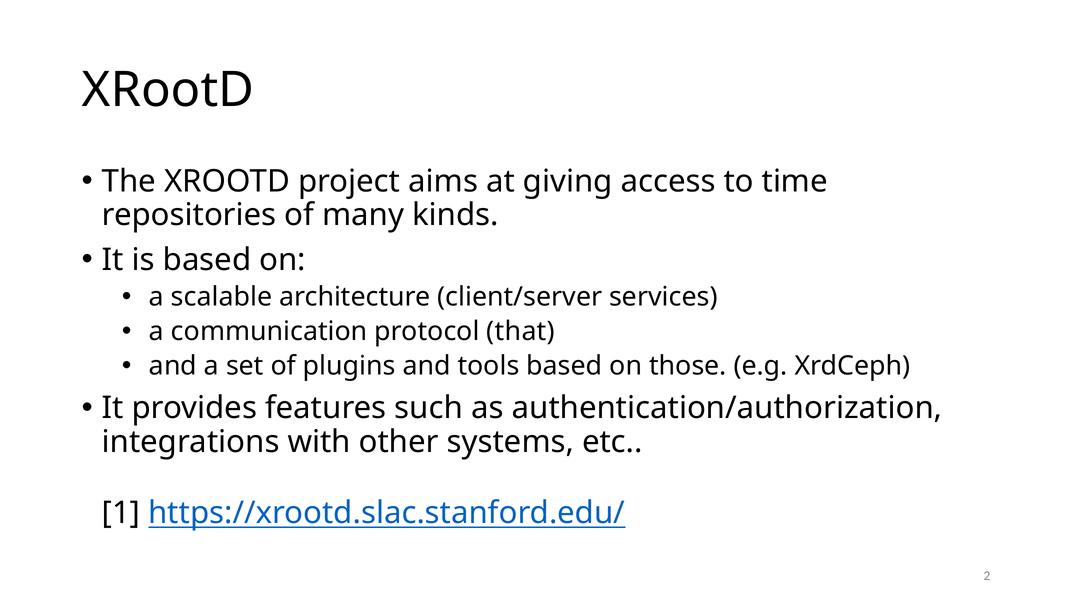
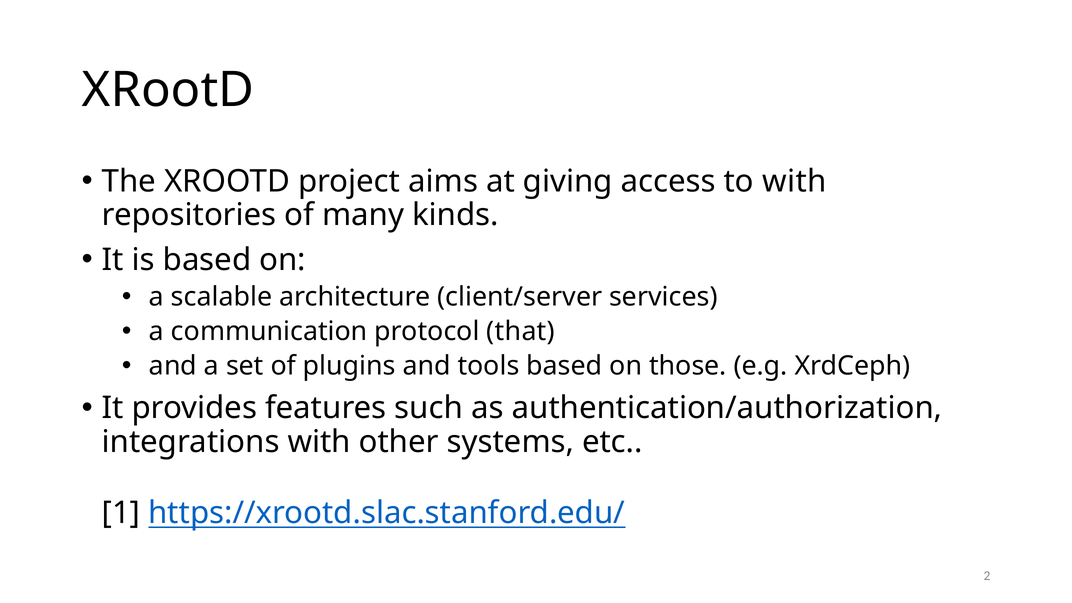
to time: time -> with
